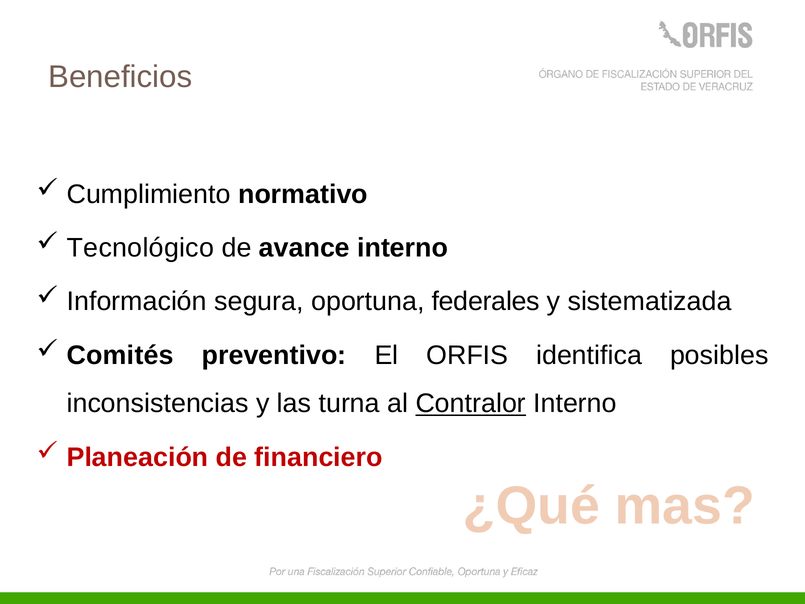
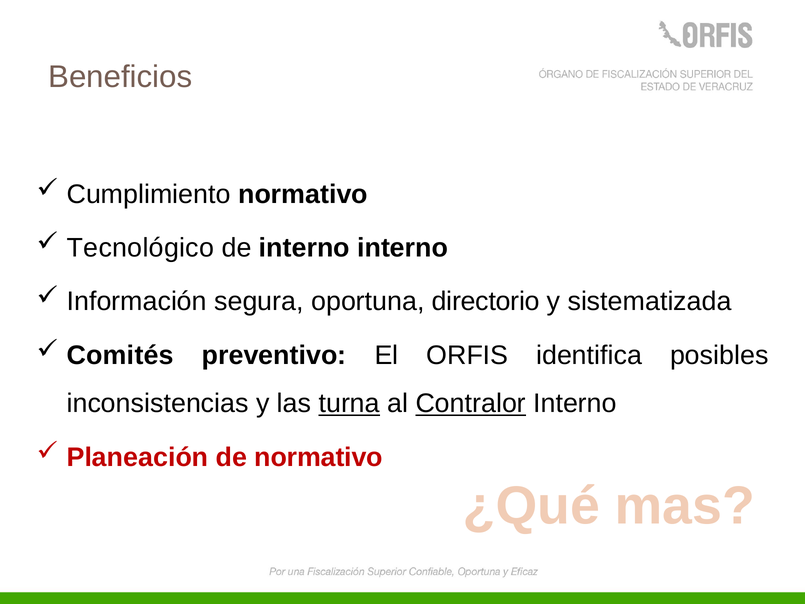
de avance: avance -> interno
federales: federales -> directorio
turna underline: none -> present
de financiero: financiero -> normativo
